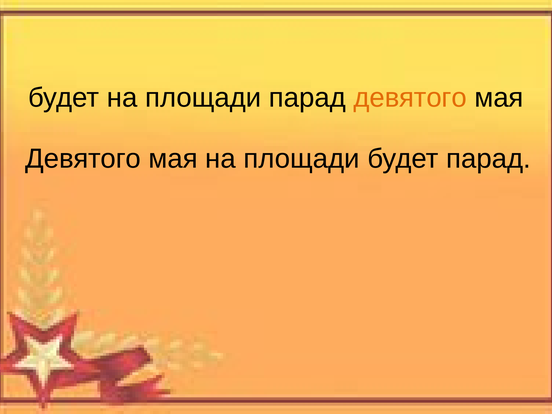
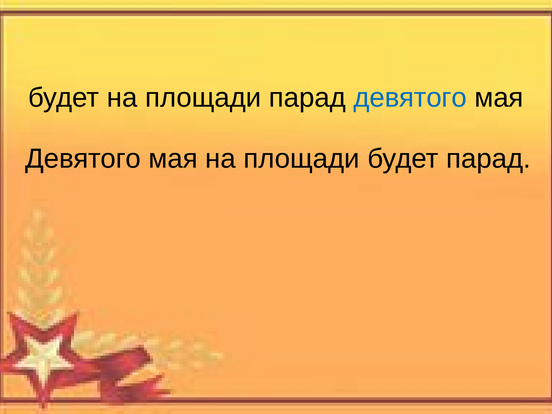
девятого at (410, 98) colour: orange -> blue
